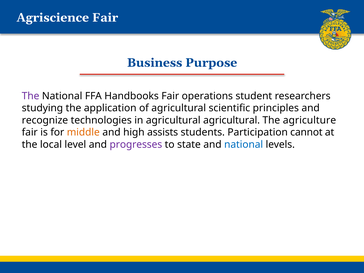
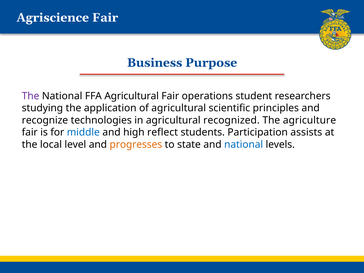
FFA Handbooks: Handbooks -> Agricultural
agricultural agricultural: agricultural -> recognized
middle colour: orange -> blue
assists: assists -> reflect
cannot: cannot -> assists
progresses colour: purple -> orange
